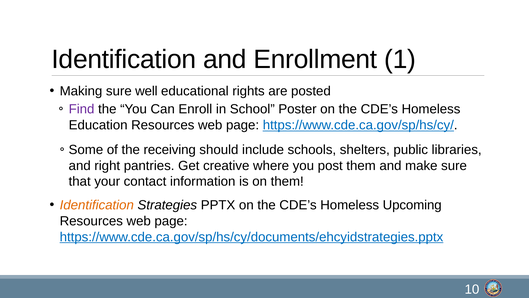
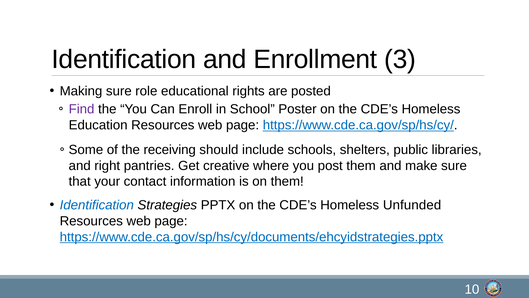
1: 1 -> 3
well: well -> role
Identification at (97, 205) colour: orange -> blue
Upcoming: Upcoming -> Unfunded
